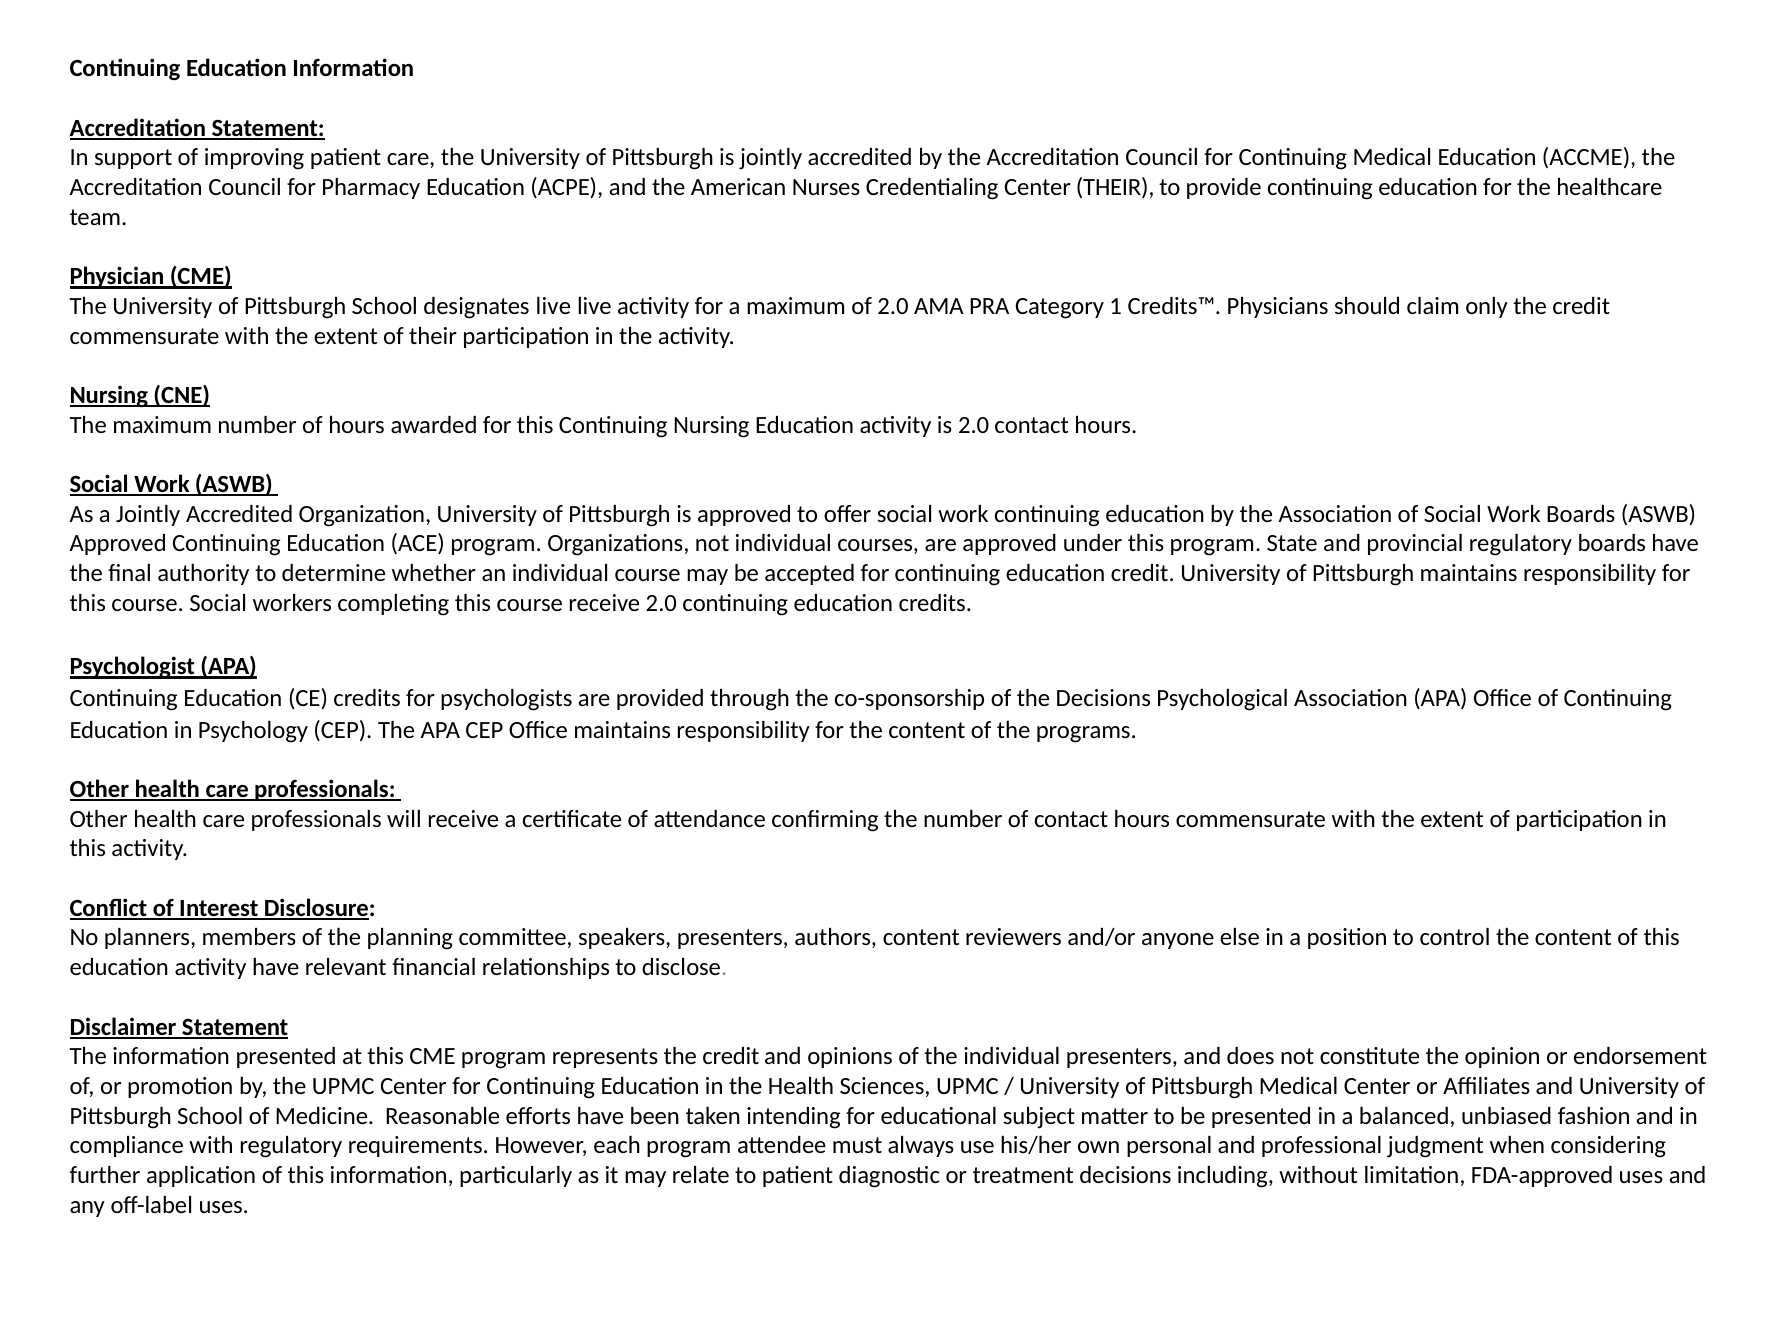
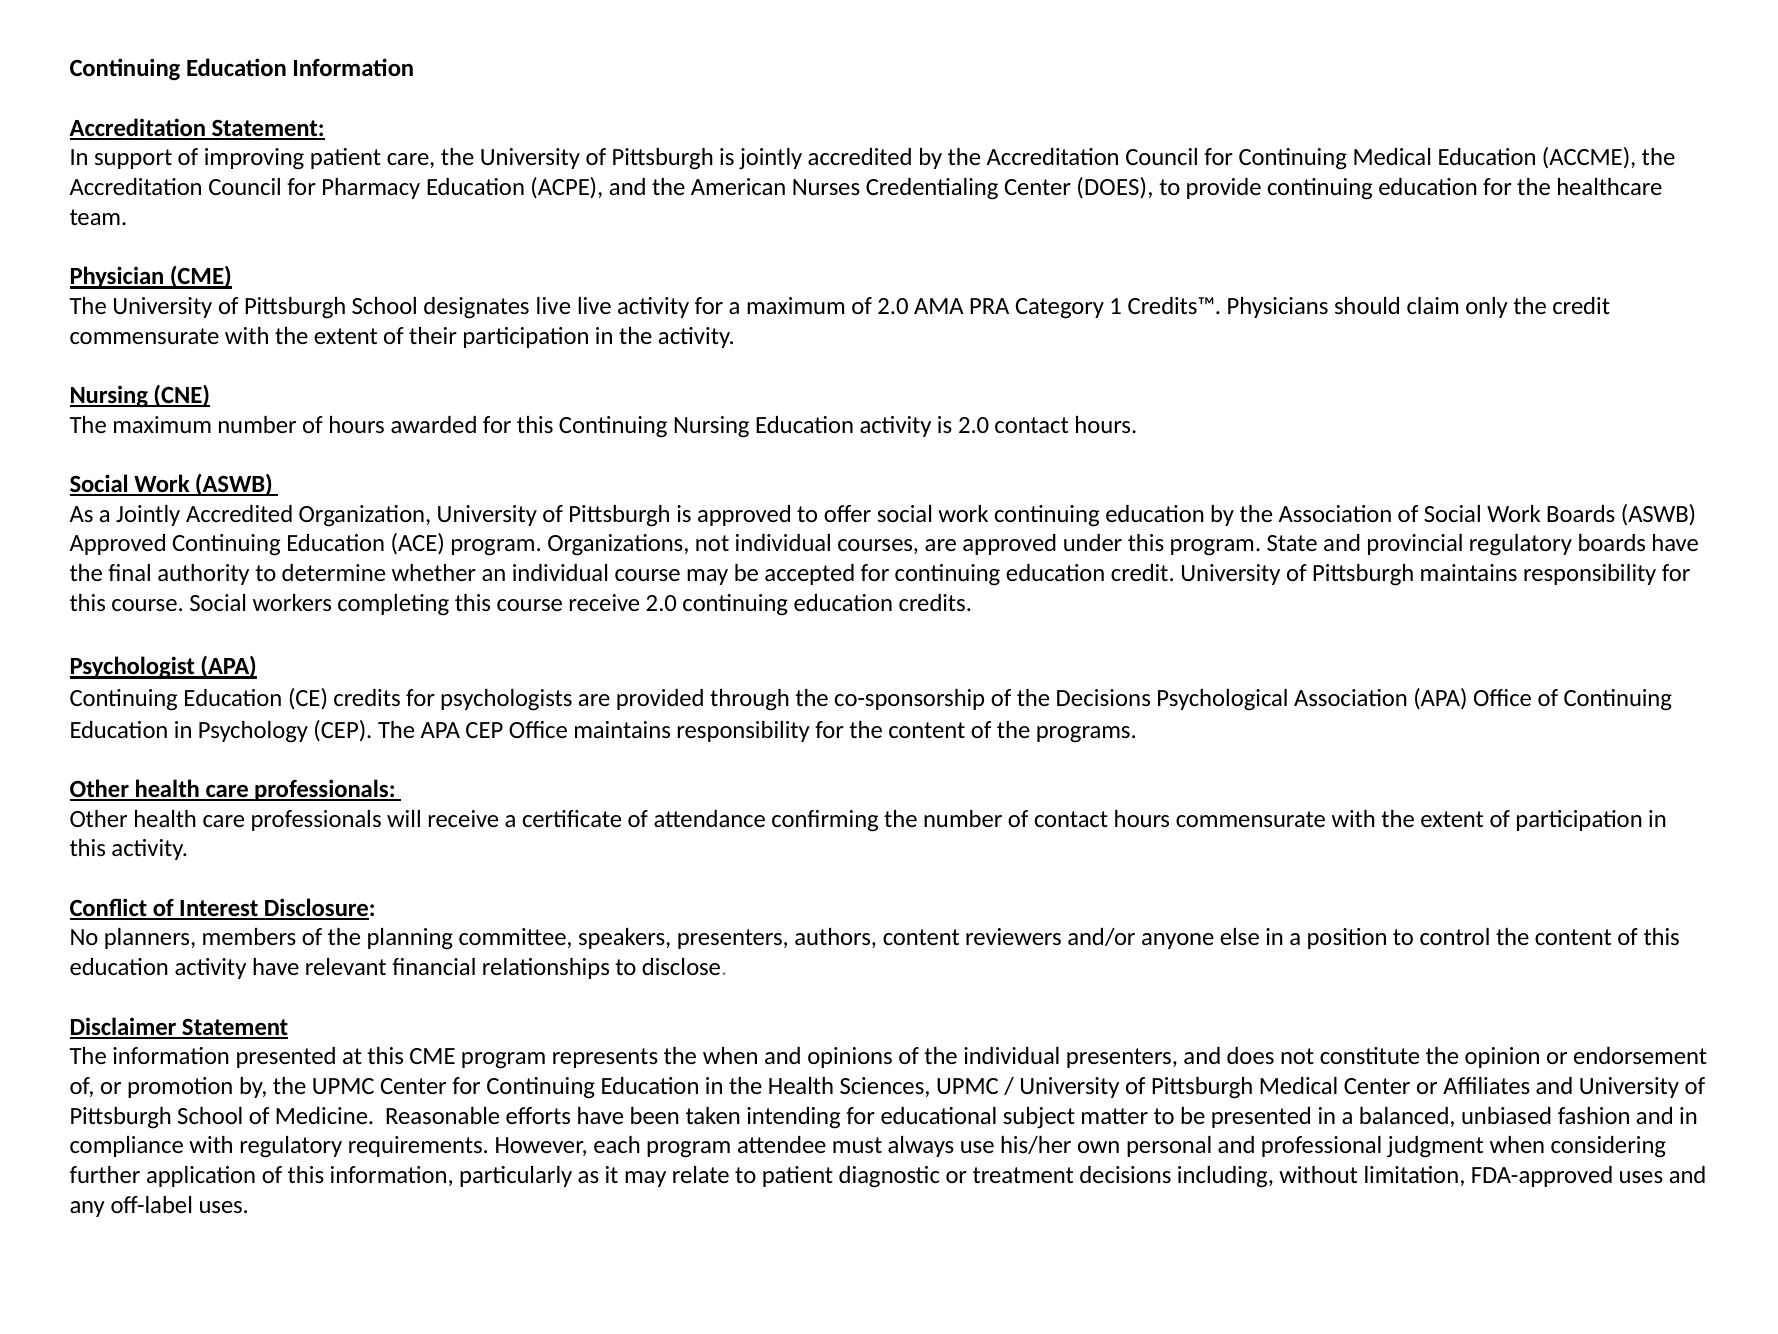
Center THEIR: THEIR -> DOES
represents the credit: credit -> when
